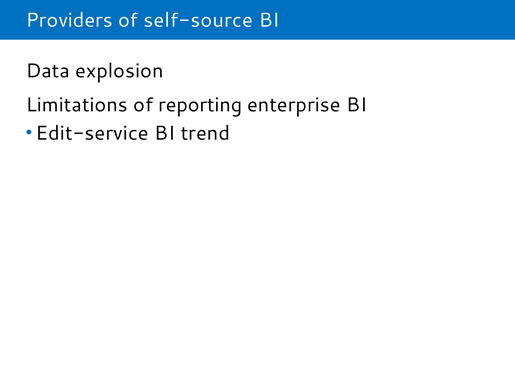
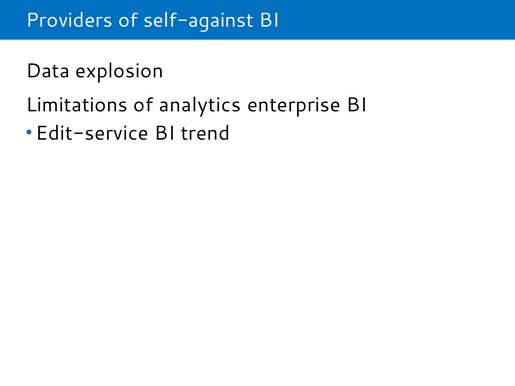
self-source: self-source -> self-against
reporting: reporting -> analytics
